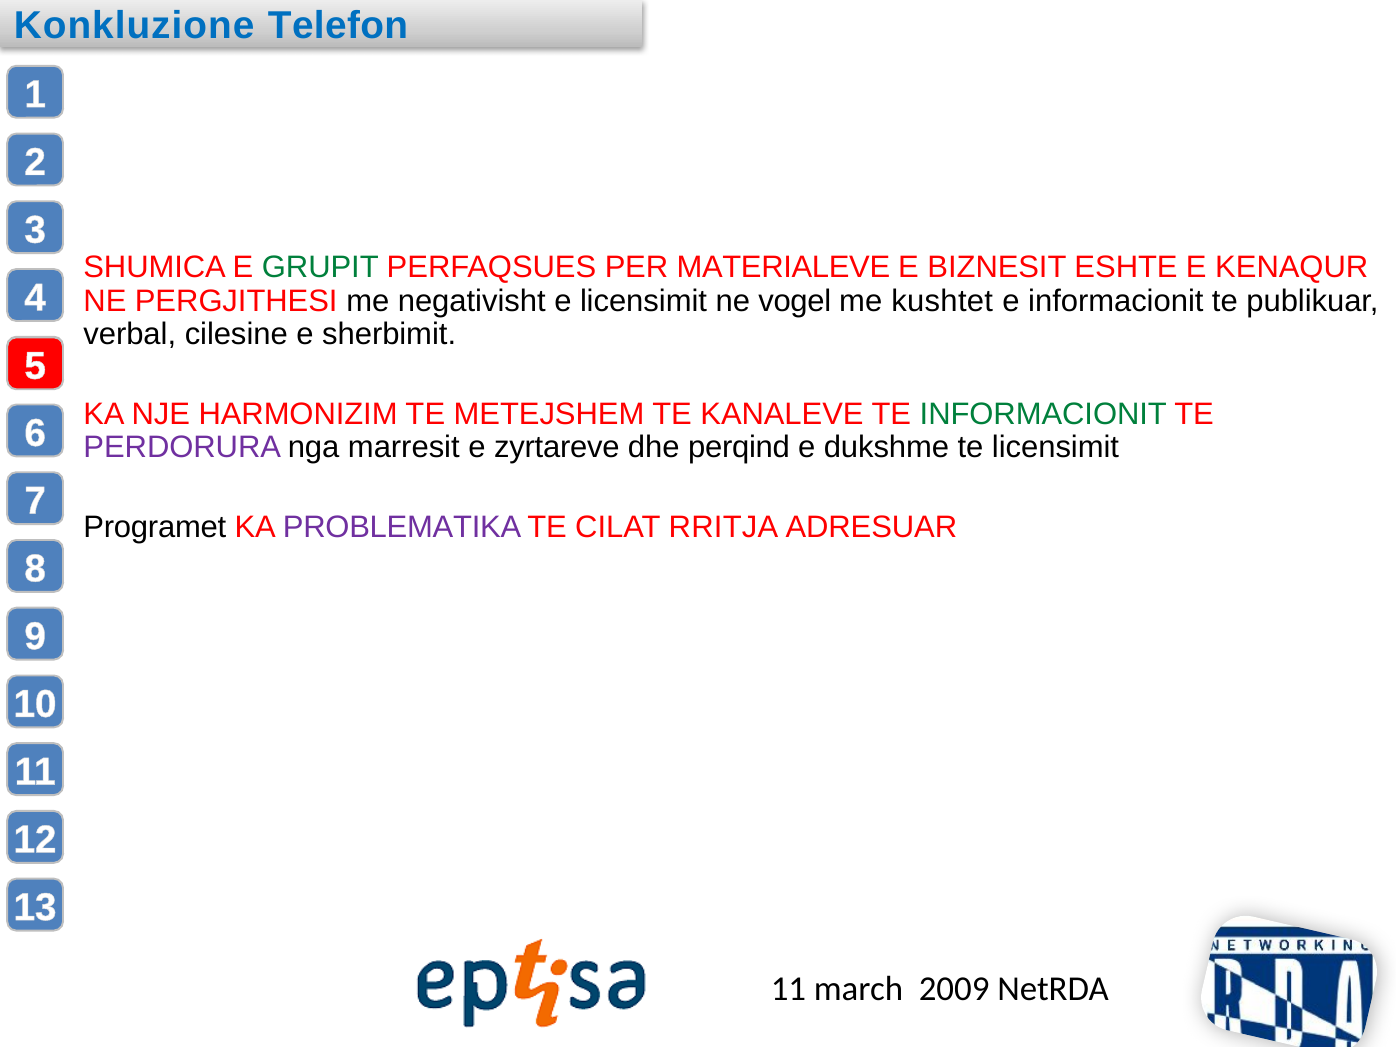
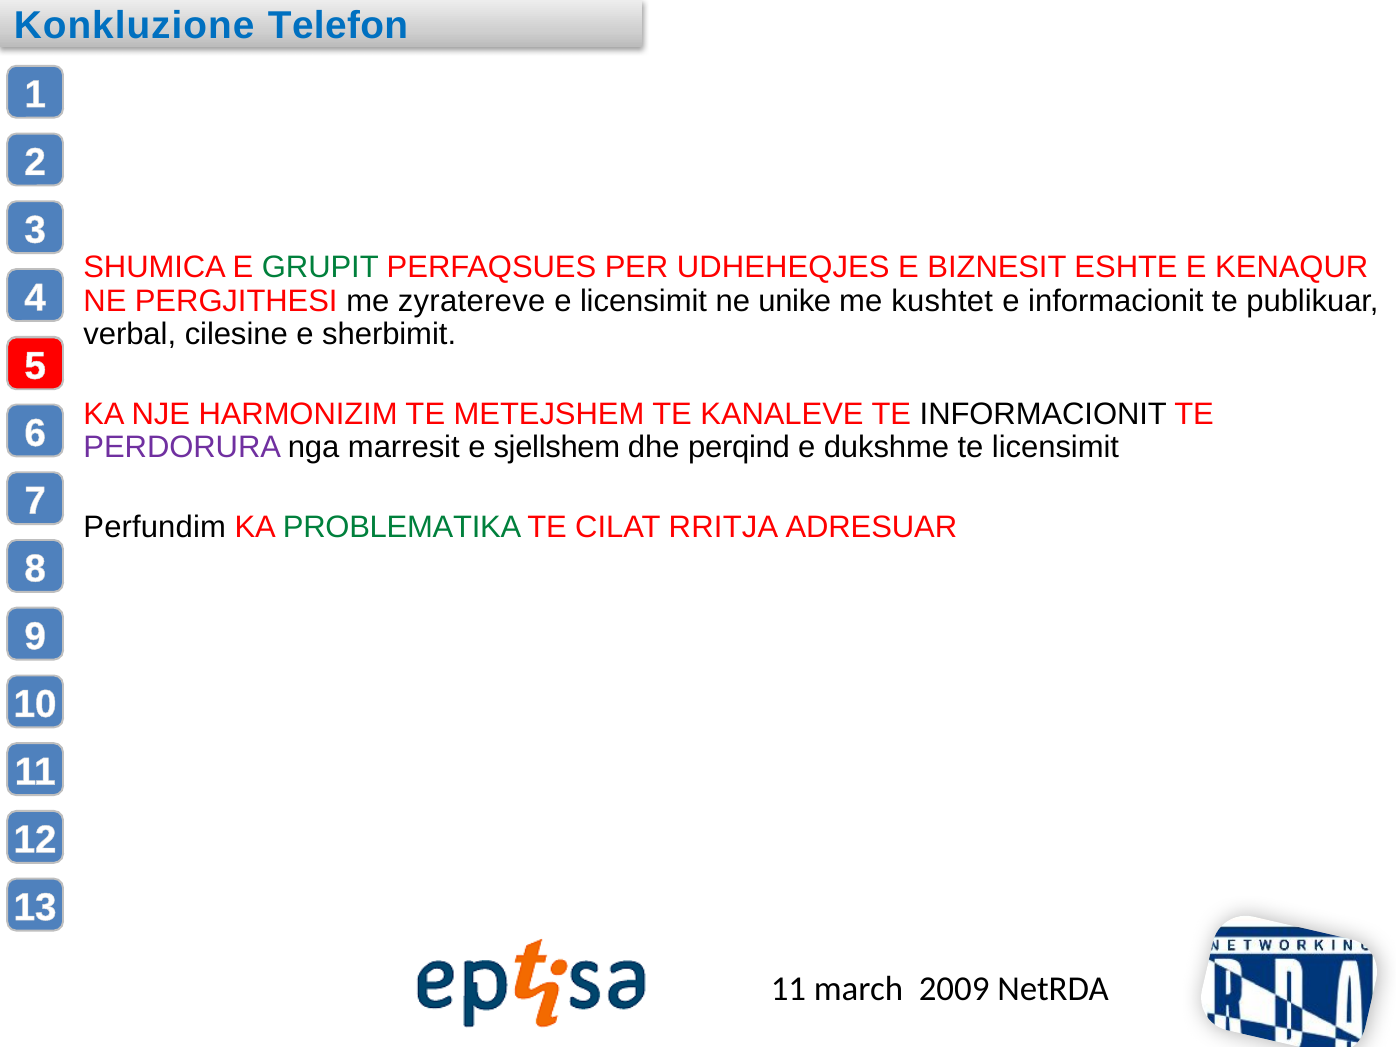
MATERIALEVE: MATERIALEVE -> UDHEHEQJES
negativisht: negativisht -> zyratereve
vogel: vogel -> unike
INFORMACIONIT at (1043, 414) colour: green -> black
zyrtareve: zyrtareve -> sjellshem
Programet: Programet -> Perfundim
PROBLEMATIKA colour: purple -> green
